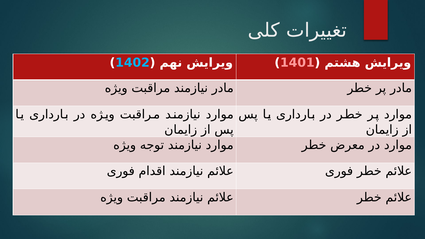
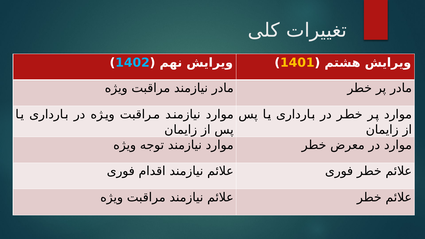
1401 colour: pink -> yellow
